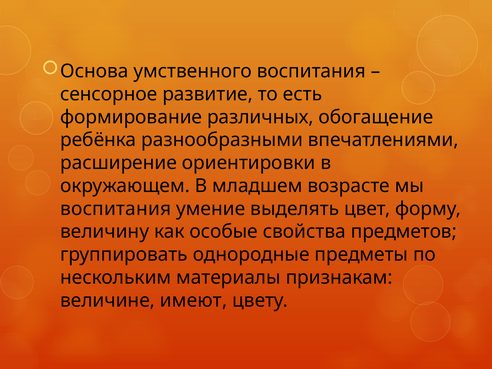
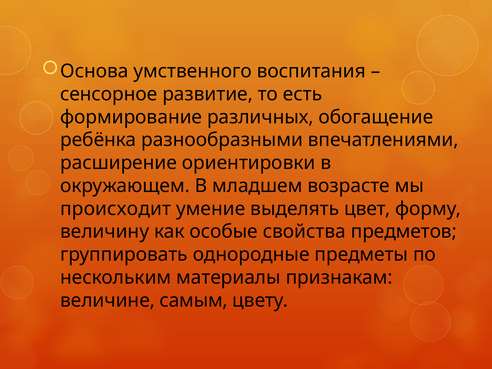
воспитания at (116, 209): воспитания -> происходит
имеют: имеют -> самым
